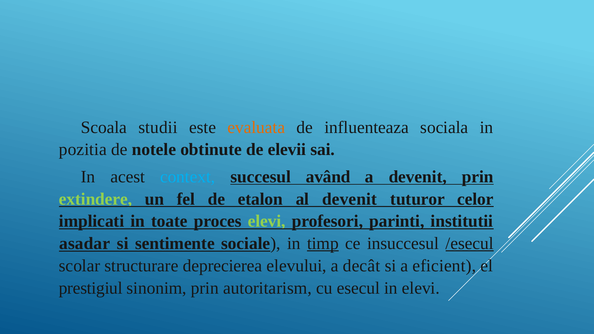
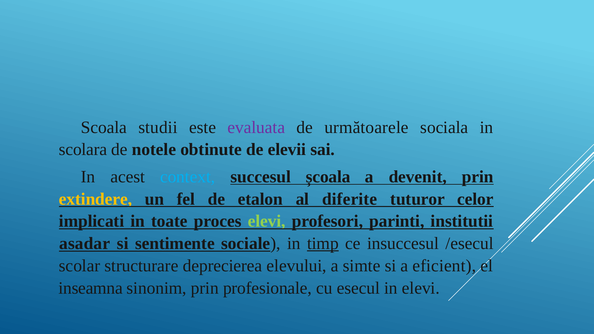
evaluata colour: orange -> purple
influenteaza: influenteaza -> următoarele
pozitia: pozitia -> scolara
având: având -> școala
extindere colour: light green -> yellow
al devenit: devenit -> diferite
/esecul underline: present -> none
decât: decât -> simte
prestigiul: prestigiul -> inseamna
autoritarism: autoritarism -> profesionale
